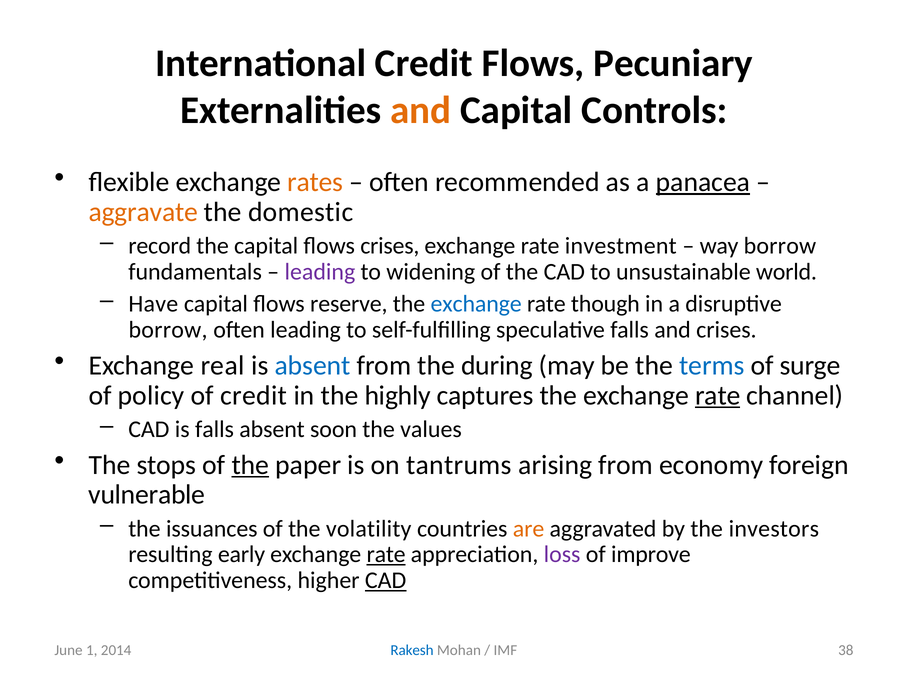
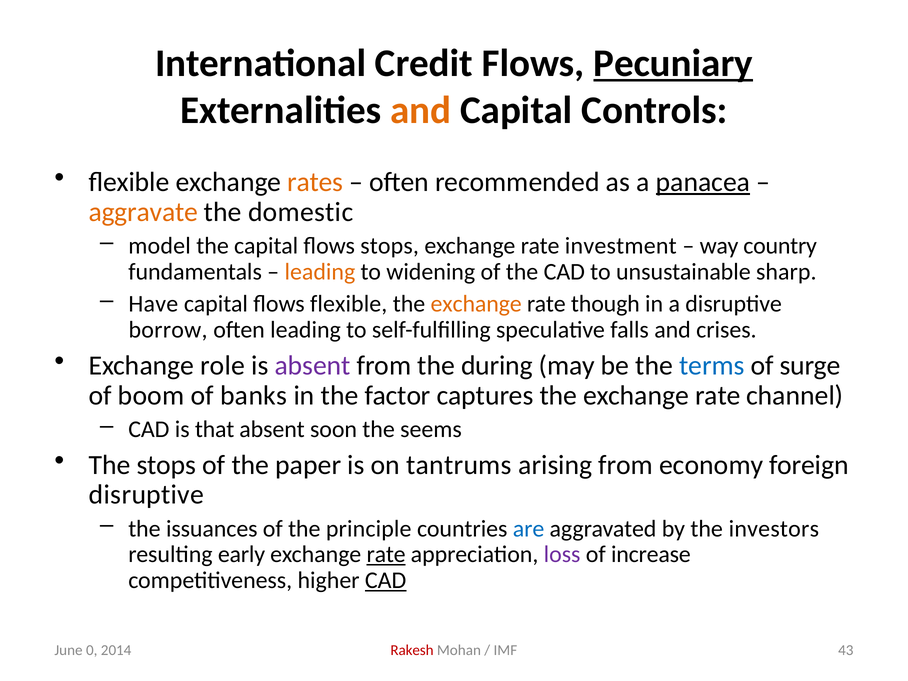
Pecuniary underline: none -> present
record: record -> model
flows crises: crises -> stops
way borrow: borrow -> country
leading at (320, 272) colour: purple -> orange
world: world -> sharp
flows reserve: reserve -> flexible
exchange at (476, 304) colour: blue -> orange
real: real -> role
absent at (313, 365) colour: blue -> purple
policy: policy -> boom
of credit: credit -> banks
highly: highly -> factor
rate at (718, 395) underline: present -> none
is falls: falls -> that
values: values -> seems
the at (250, 465) underline: present -> none
vulnerable at (147, 495): vulnerable -> disruptive
volatility: volatility -> principle
are colour: orange -> blue
improve: improve -> increase
Rakesh colour: blue -> red
38: 38 -> 43
1: 1 -> 0
